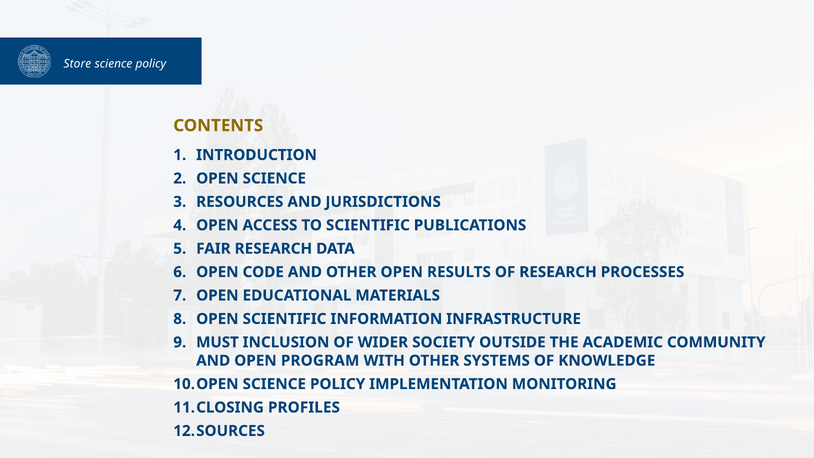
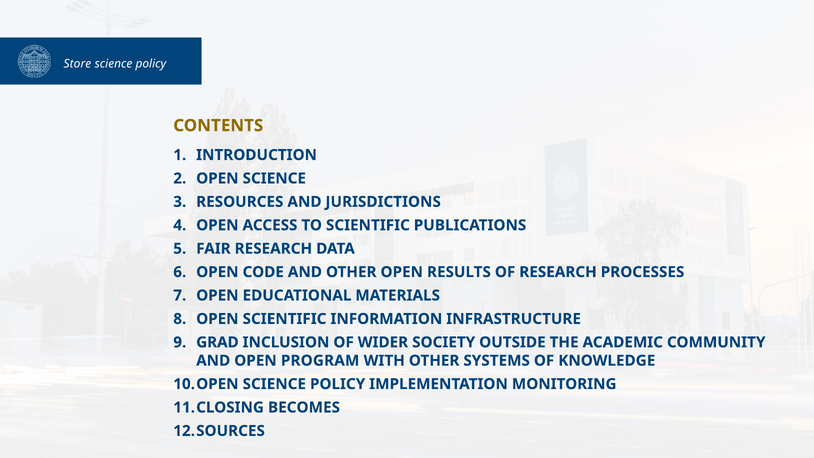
MUST: MUST -> GRAD
PROFILES: PROFILES -> BECOMES
